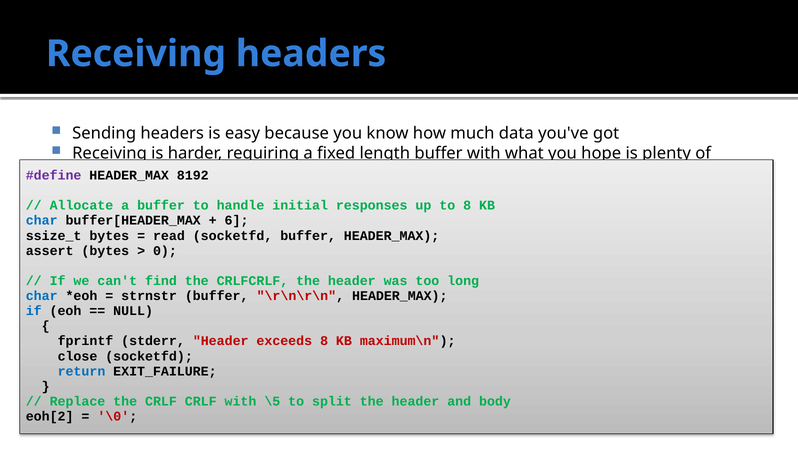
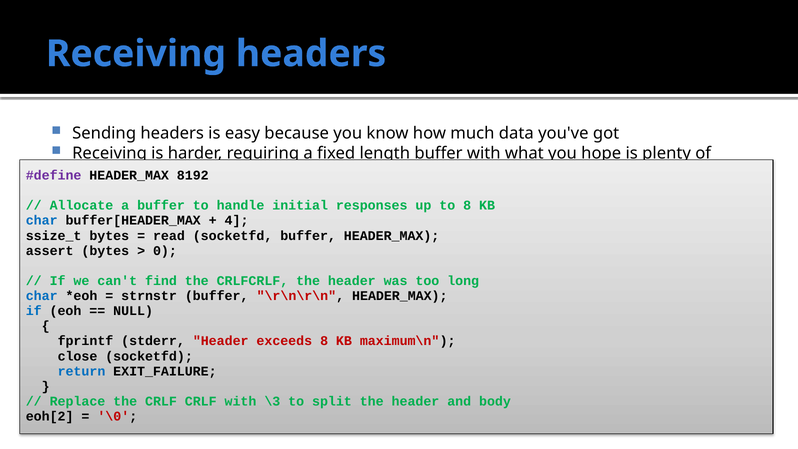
6: 6 -> 4
\5: \5 -> \3
